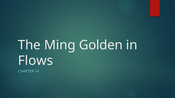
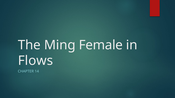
Golden: Golden -> Female
